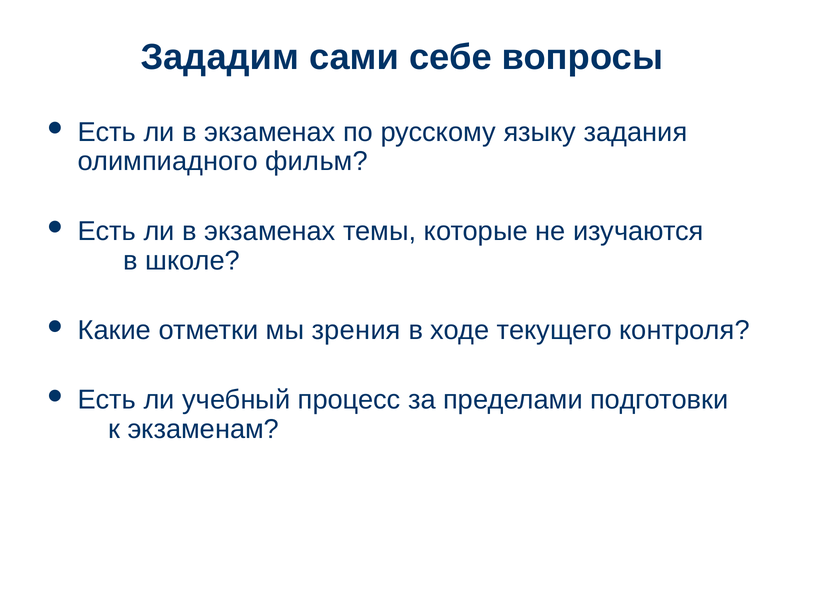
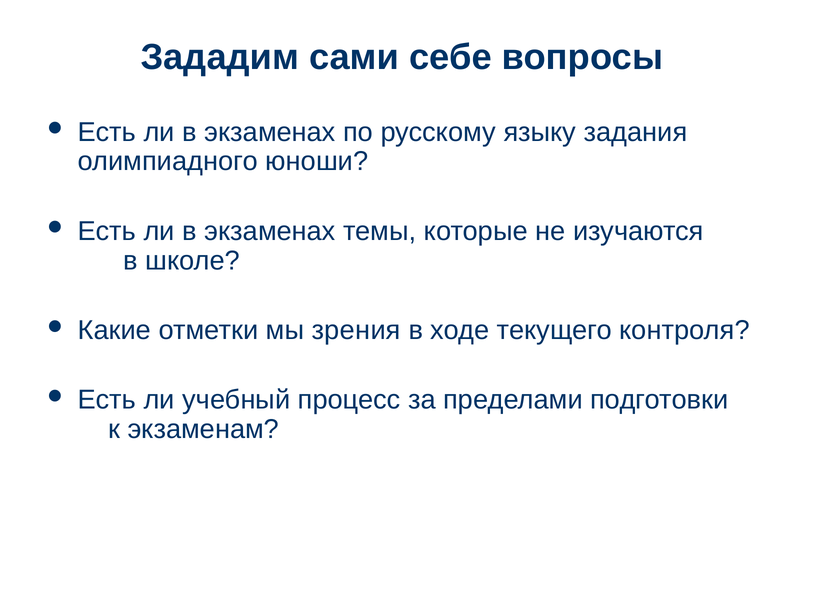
фильм: фильм -> юноши
